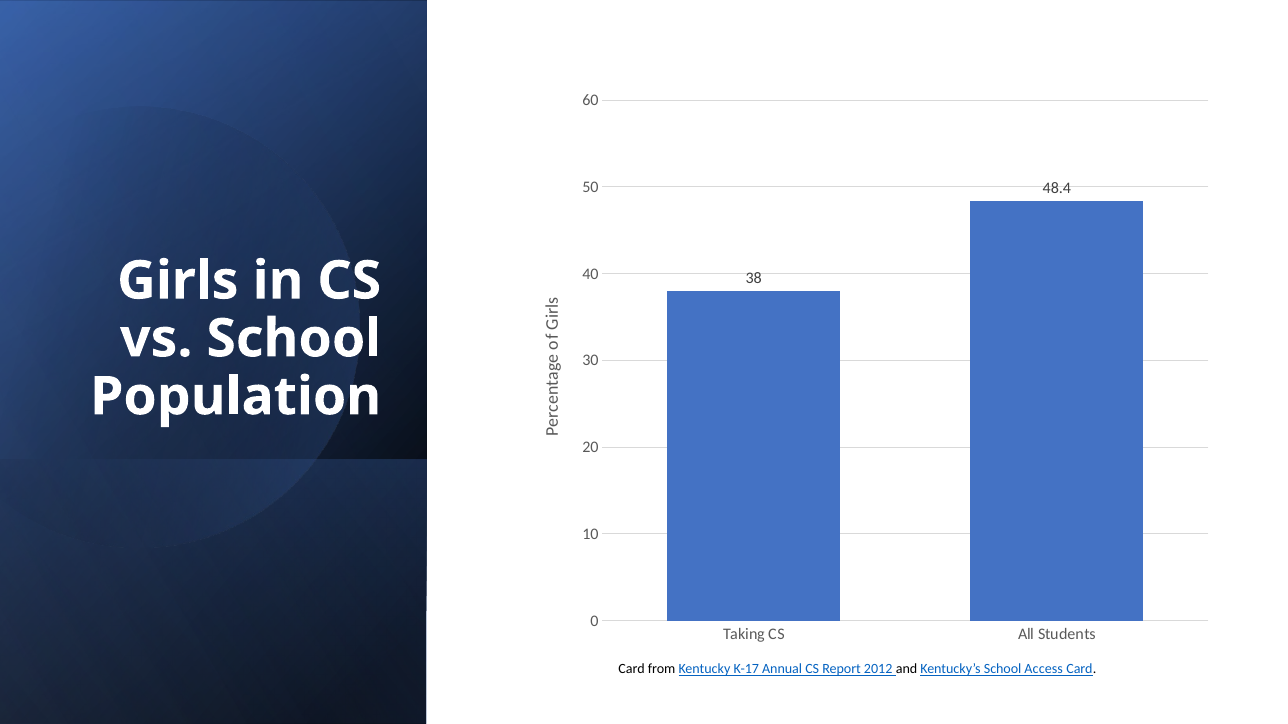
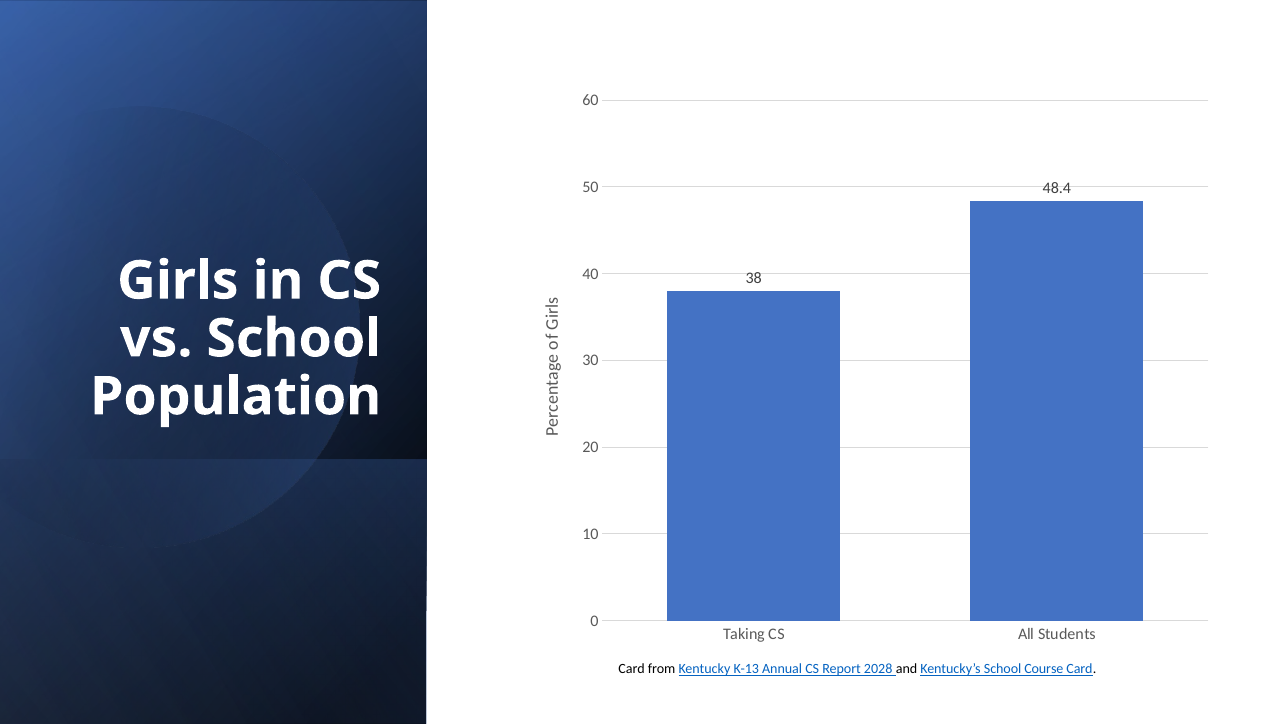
K-17: K-17 -> K-13
2012: 2012 -> 2028
Access: Access -> Course
